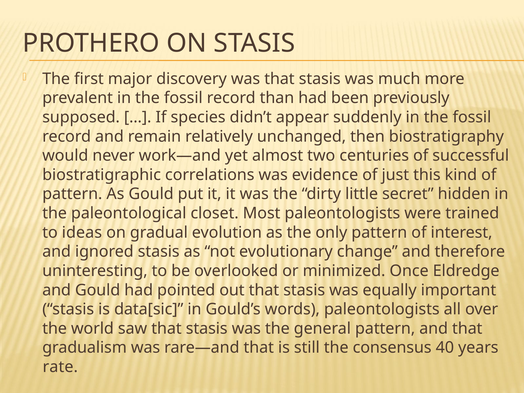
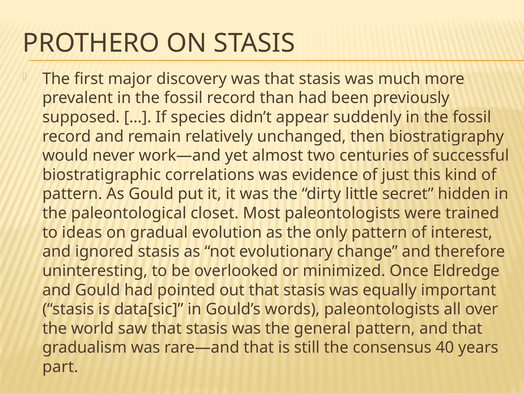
rate: rate -> part
